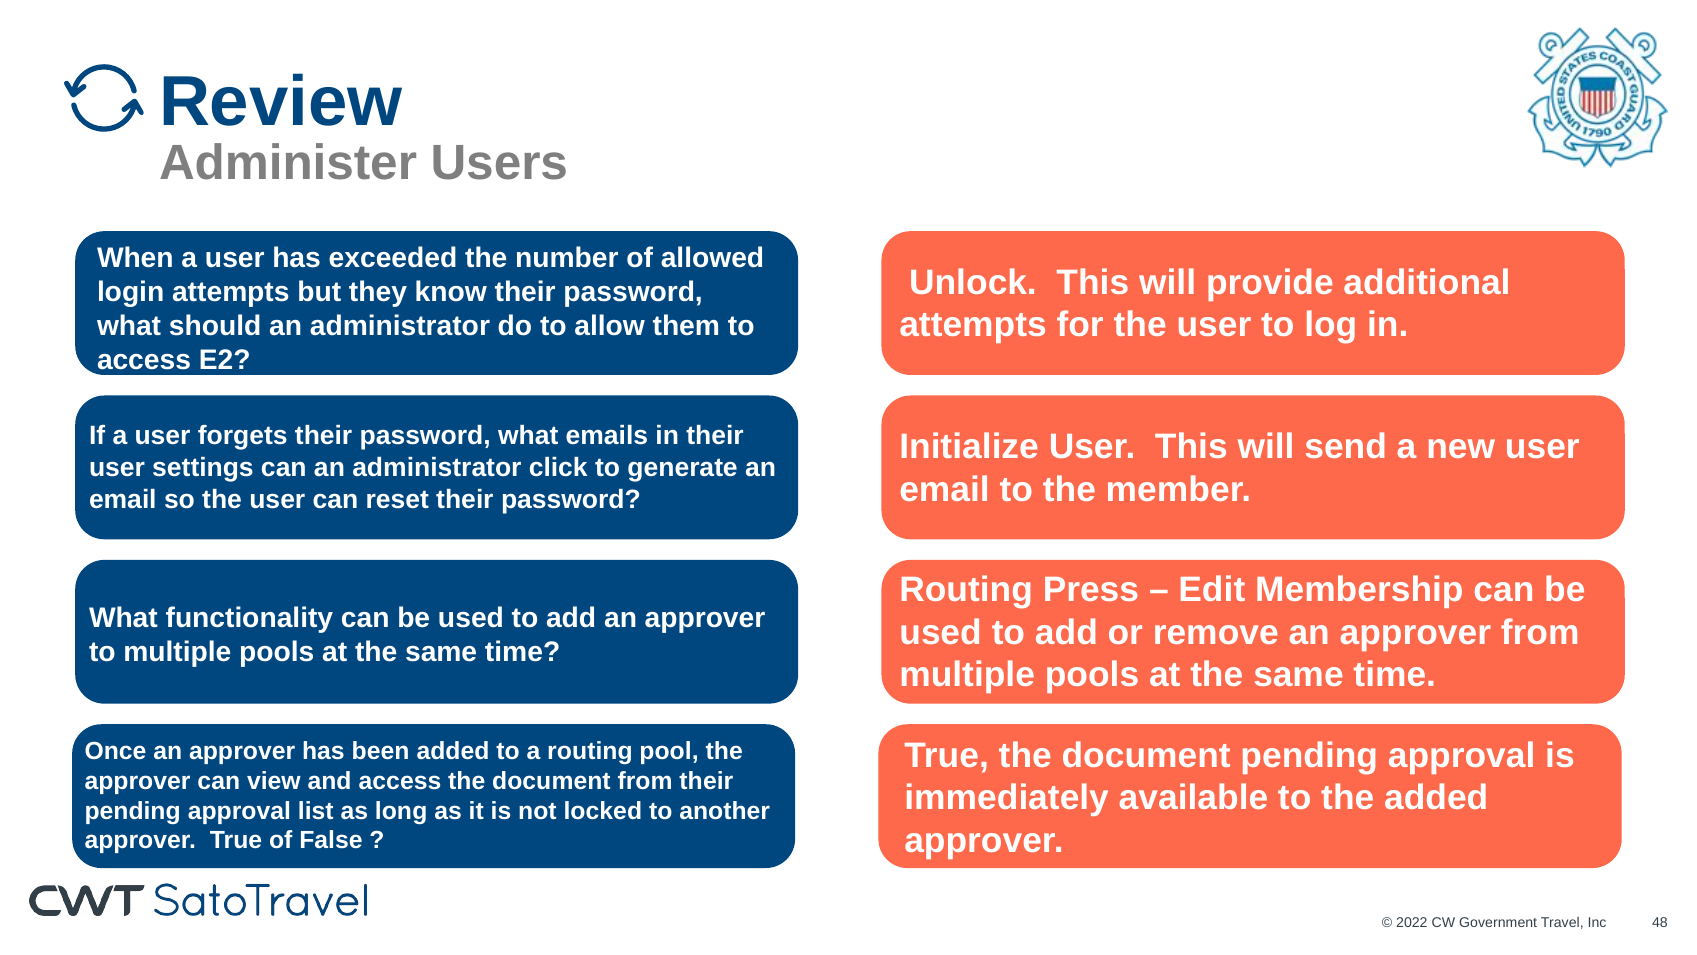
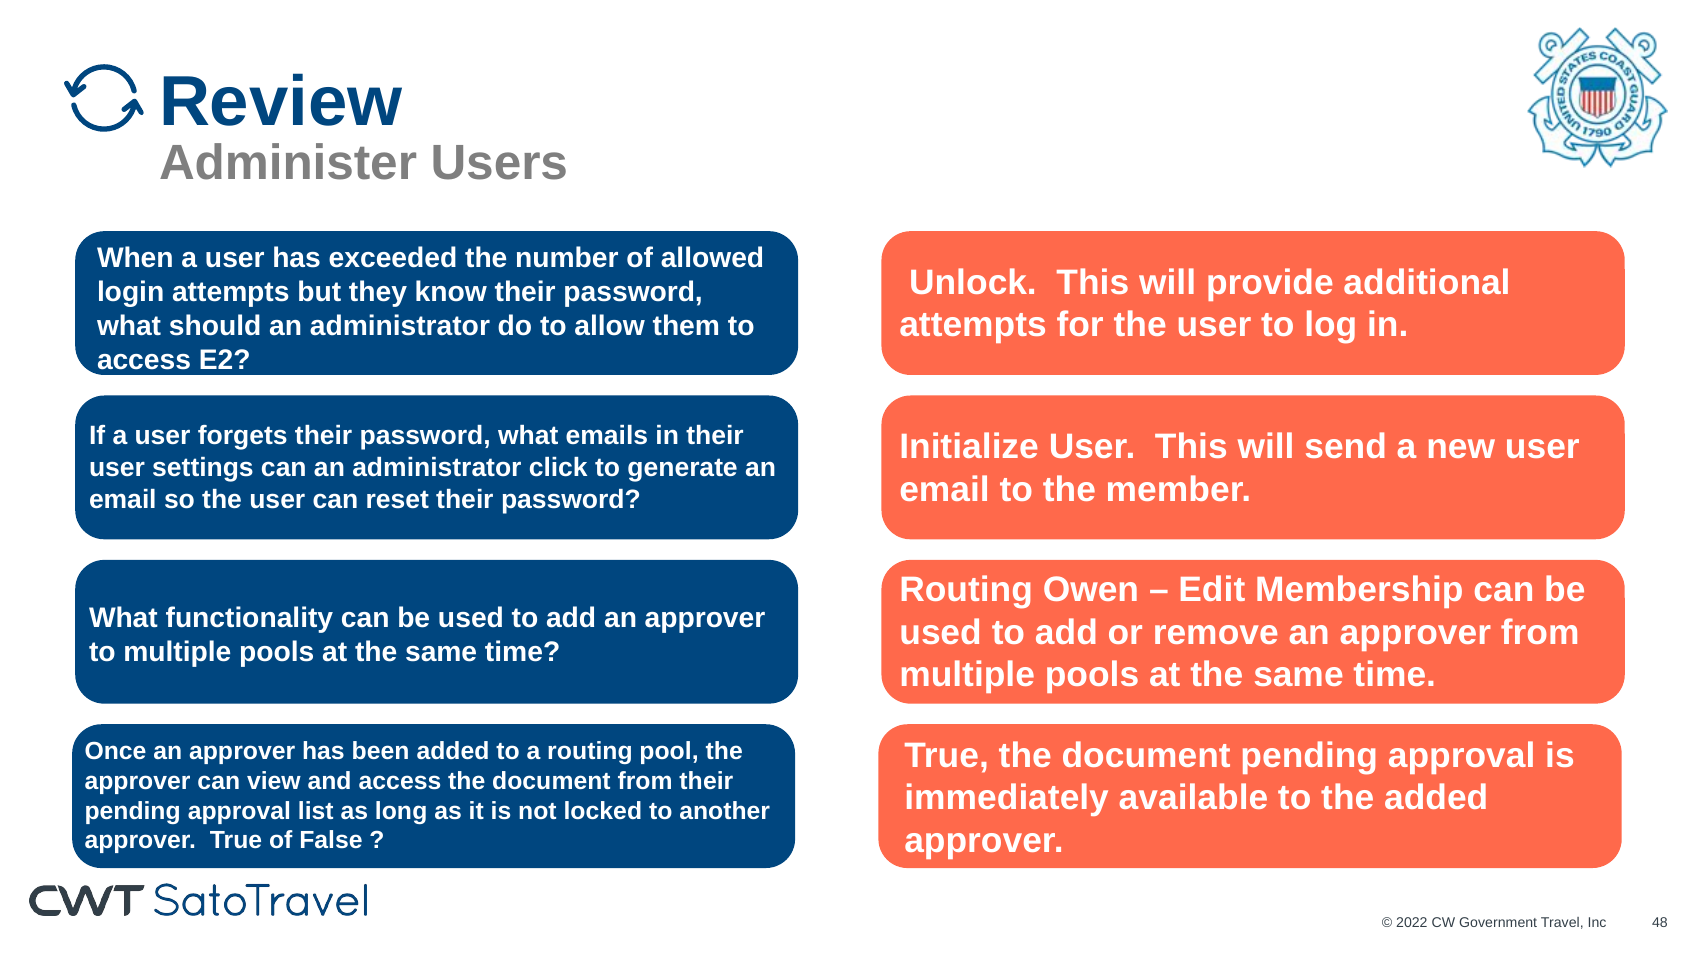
Press: Press -> Owen
